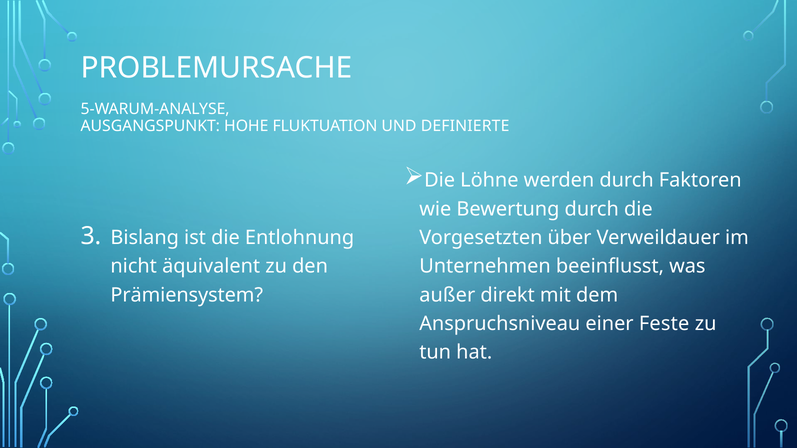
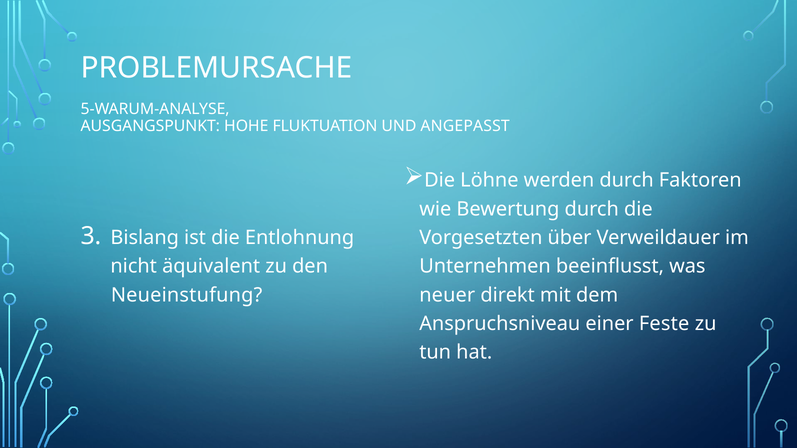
DEFINIERTE: DEFINIERTE -> ANGEPASST
außer: außer -> neuer
Prämiensystem: Prämiensystem -> Neueinstufung
